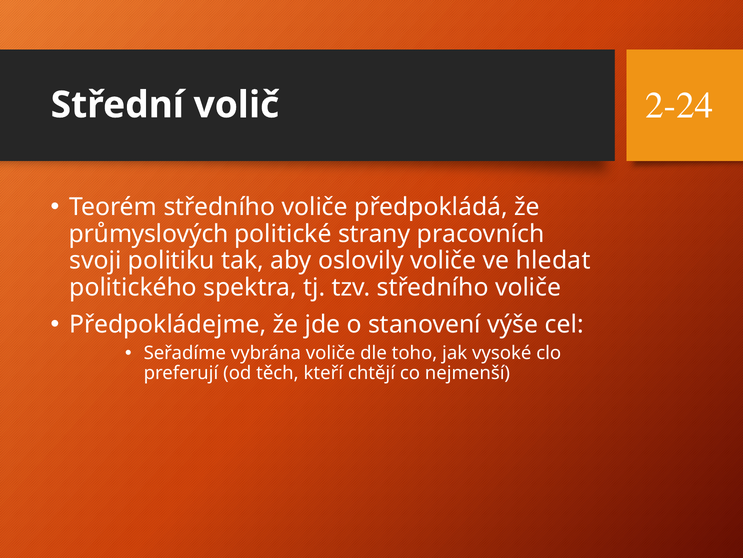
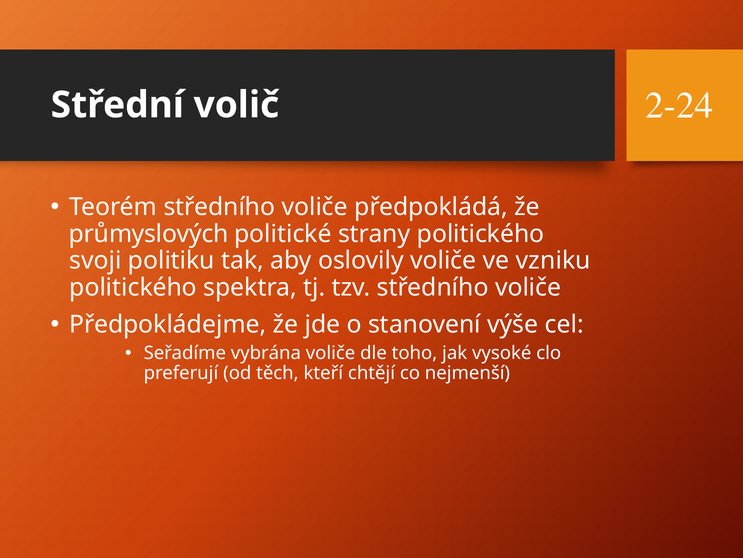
strany pracovních: pracovních -> politického
hledat: hledat -> vzniku
